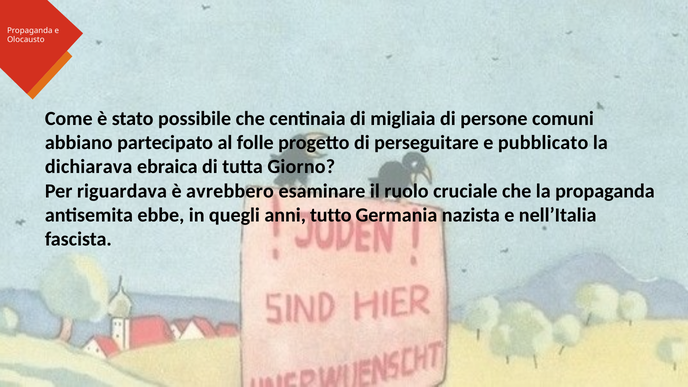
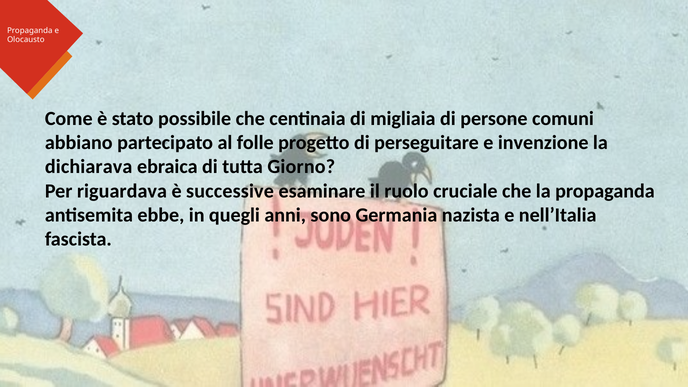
pubblicato: pubblicato -> invenzione
avrebbero: avrebbero -> successive
tutto: tutto -> sono
